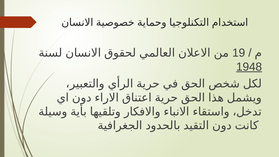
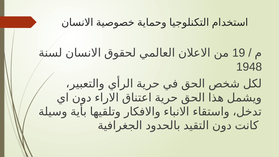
1948 underline: present -> none
